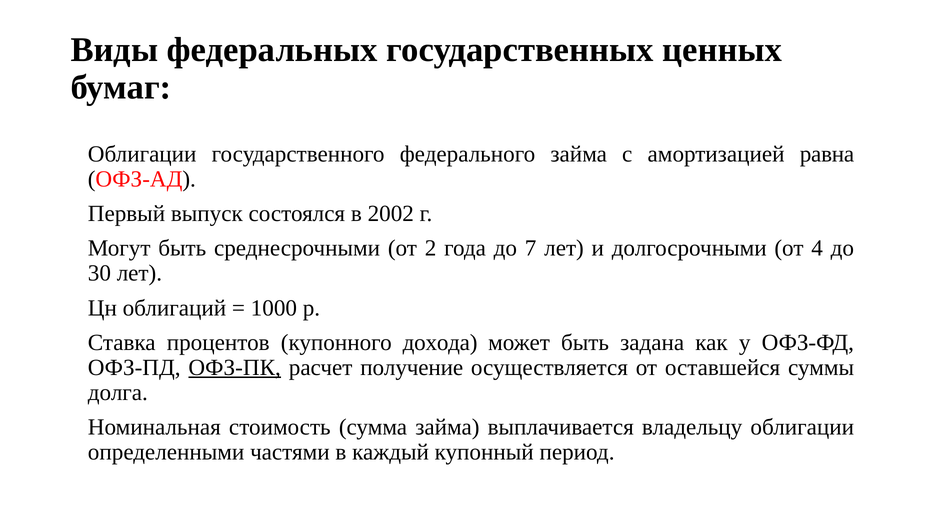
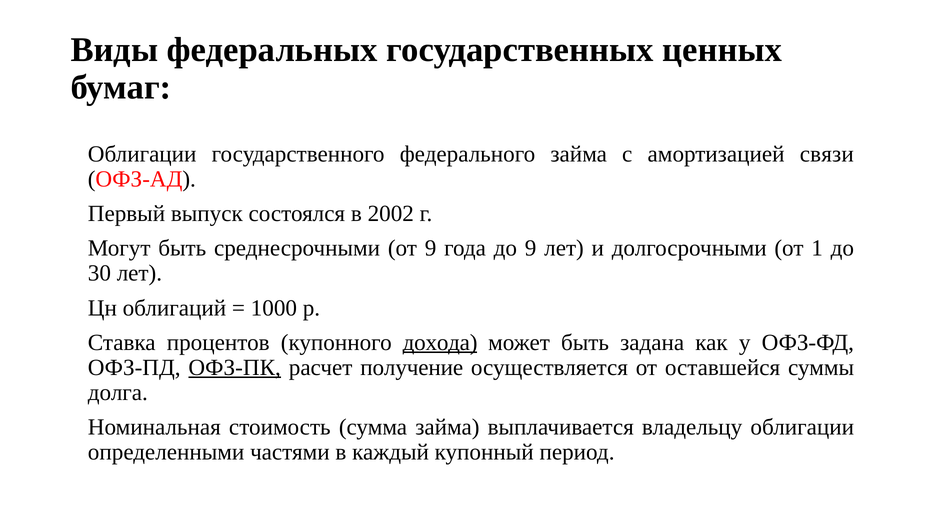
равна: равна -> связи
от 2: 2 -> 9
до 7: 7 -> 9
4: 4 -> 1
дохода underline: none -> present
